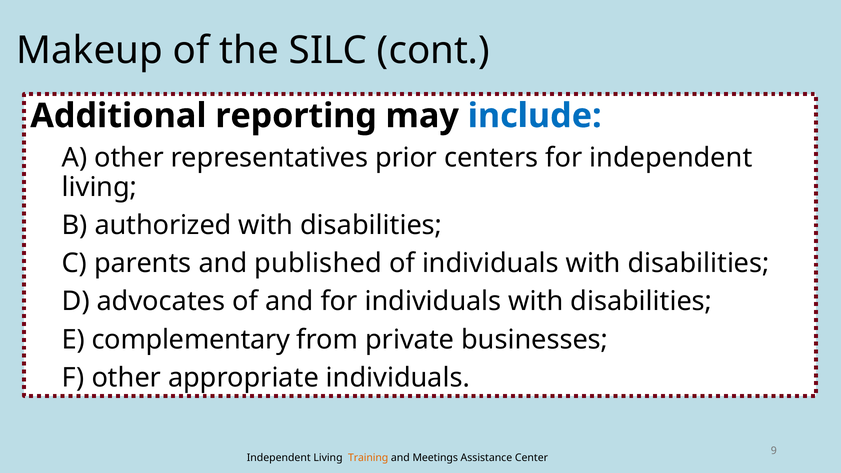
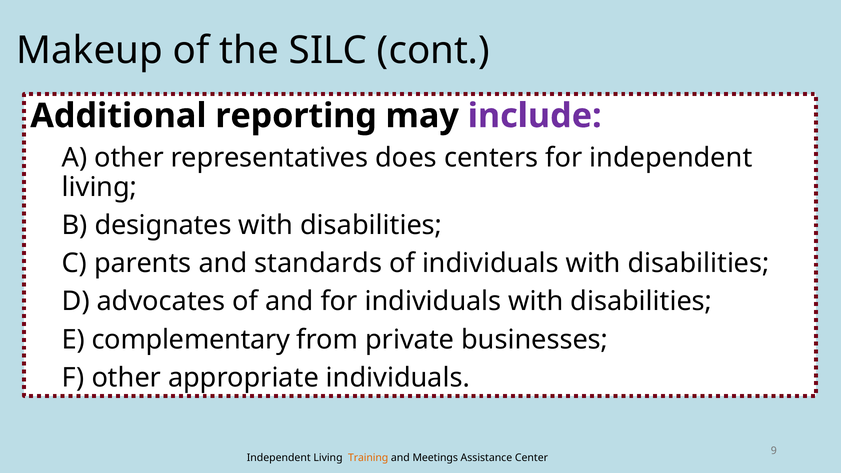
include colour: blue -> purple
prior: prior -> does
authorized: authorized -> designates
published: published -> standards
